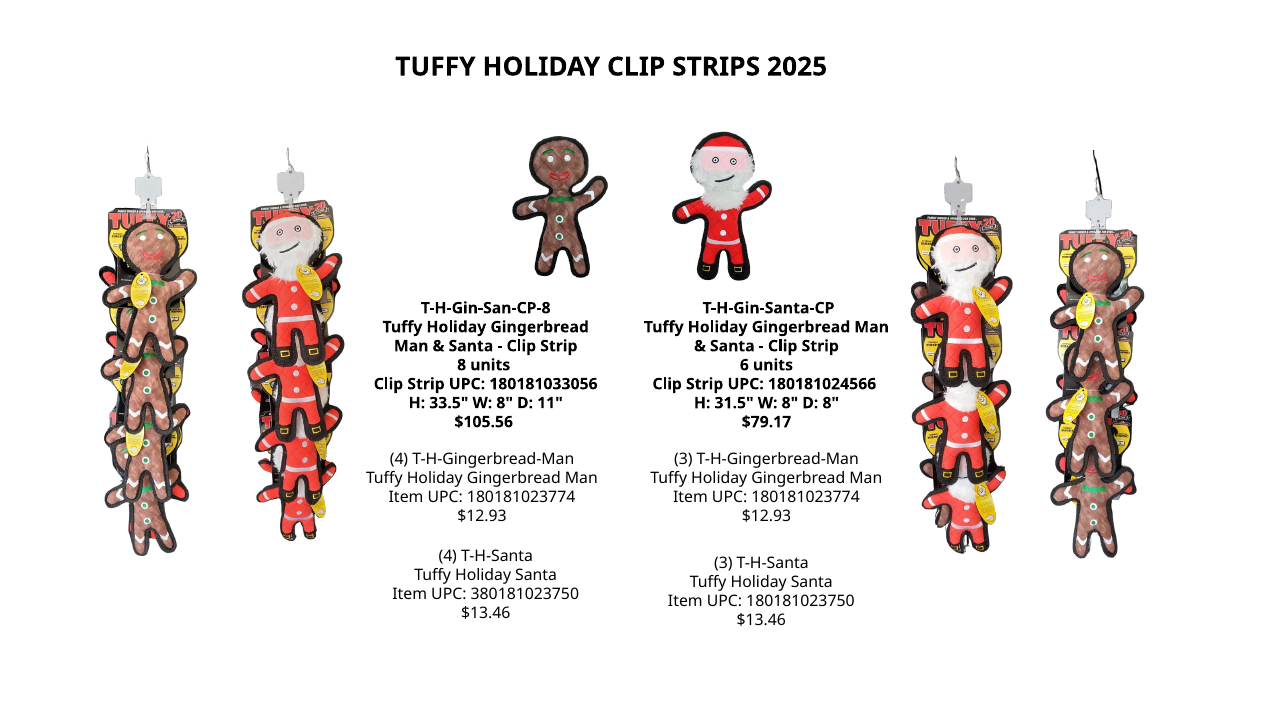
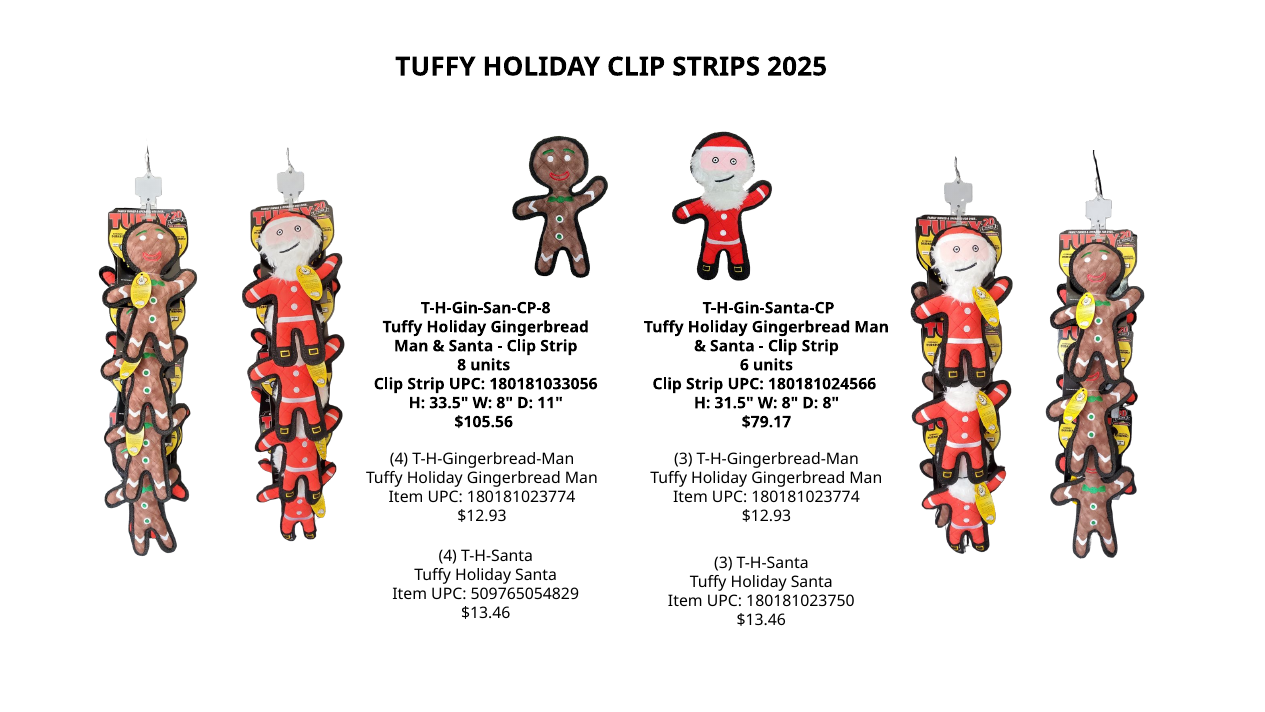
380181023750: 380181023750 -> 509765054829
